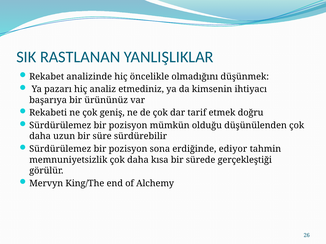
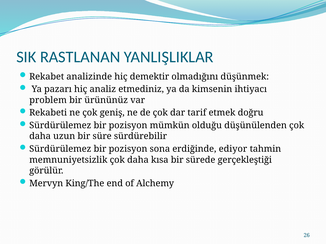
öncelikle: öncelikle -> demektir
başarıya: başarıya -> problem
